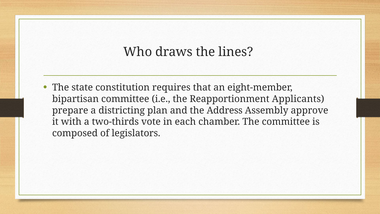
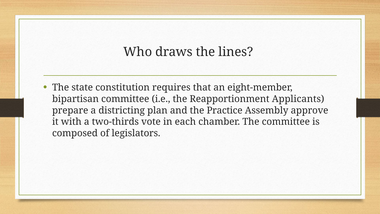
Address: Address -> Practice
